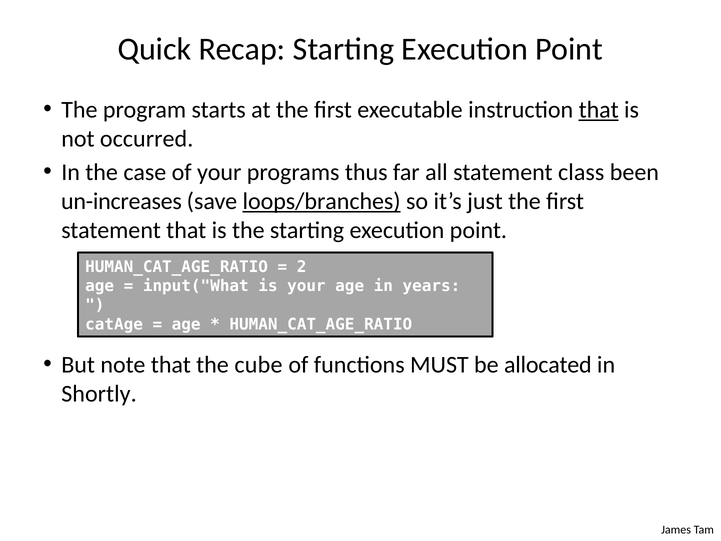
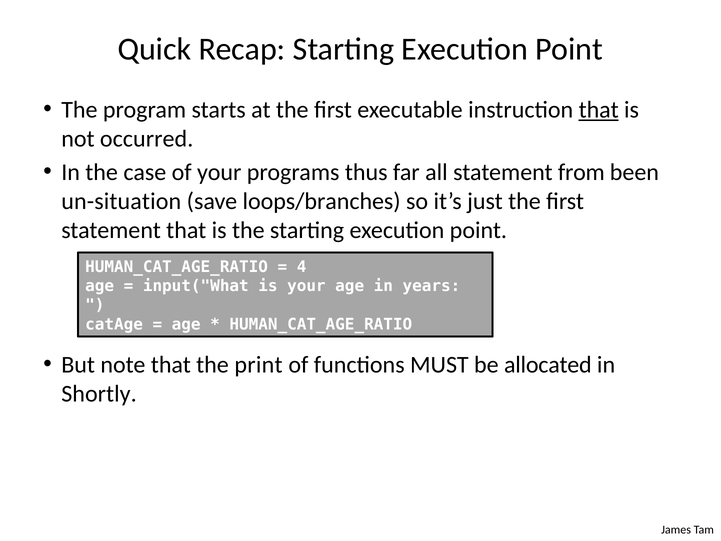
class: class -> from
un-increases: un-increases -> un-situation
loops/branches underline: present -> none
2: 2 -> 4
cube: cube -> print
